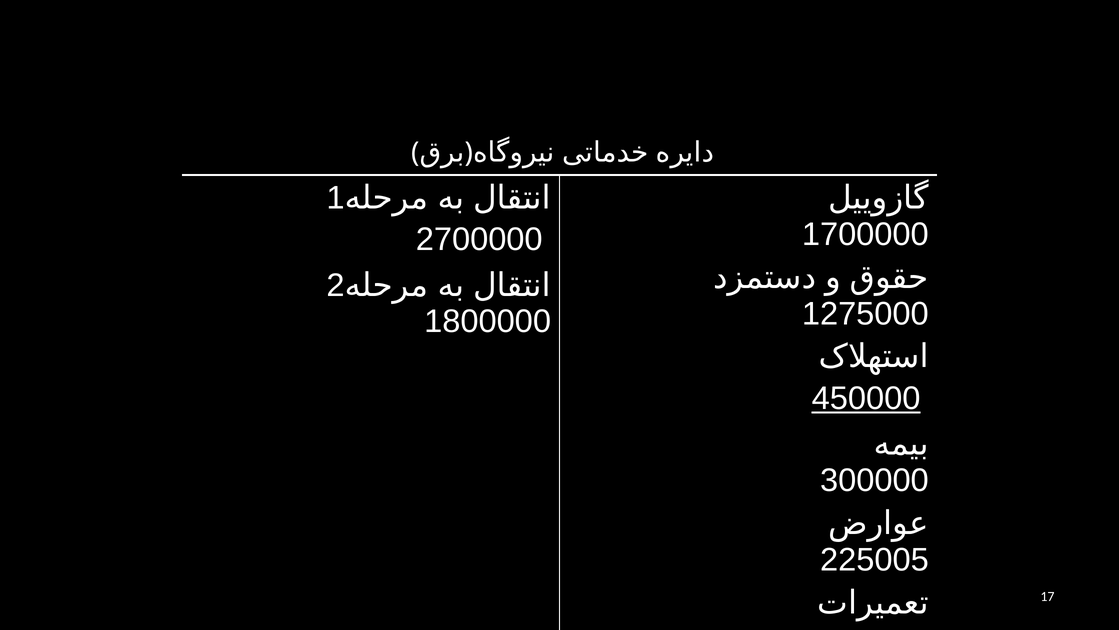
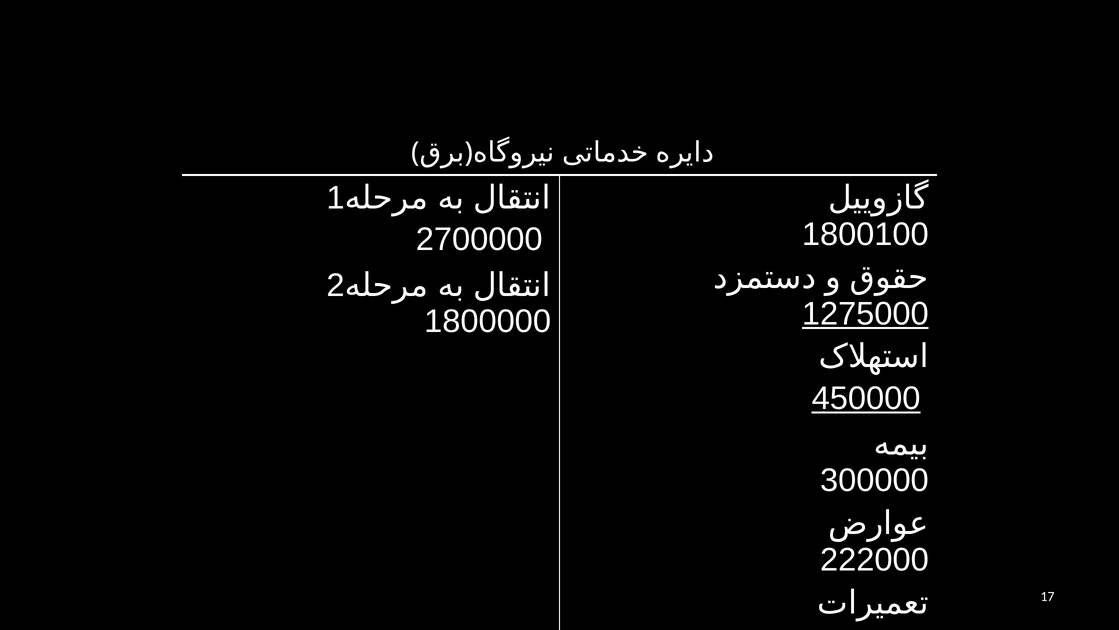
1700000: 1700000 -> 1800100
1275000 underline: none -> present
225005: 225005 -> 222000
